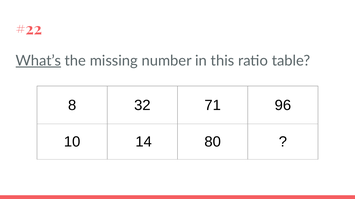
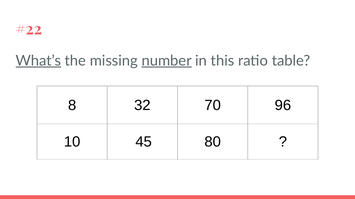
number underline: none -> present
71: 71 -> 70
14: 14 -> 45
